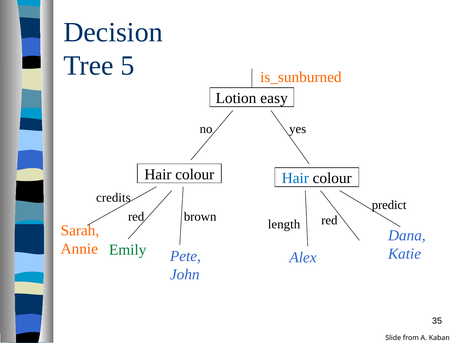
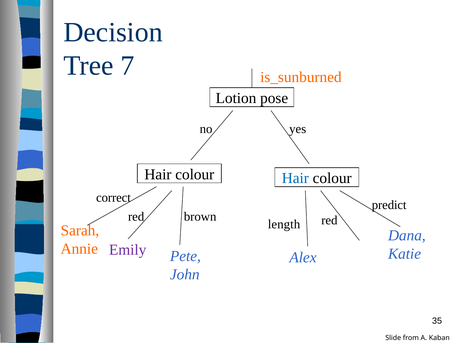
5: 5 -> 7
easy: easy -> pose
credits: credits -> correct
Emily colour: green -> purple
